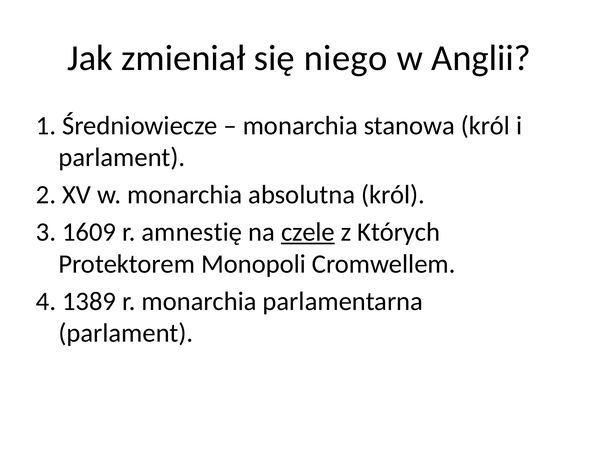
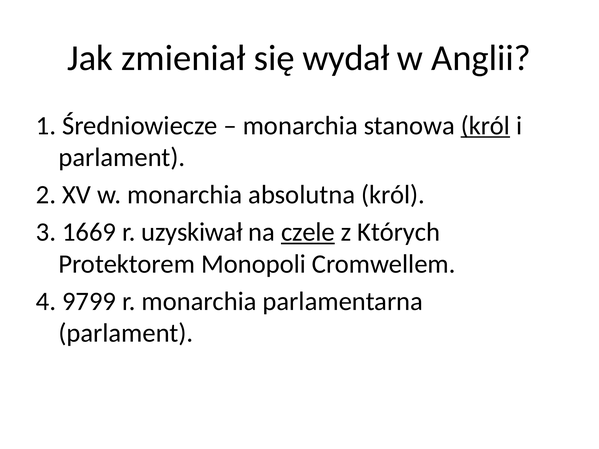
niego: niego -> wydał
król at (485, 126) underline: none -> present
1609: 1609 -> 1669
amnestię: amnestię -> uzyskiwał
1389: 1389 -> 9799
